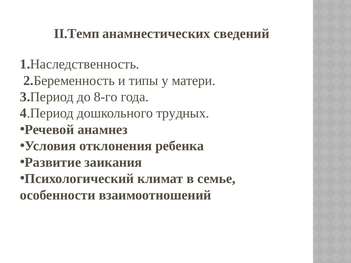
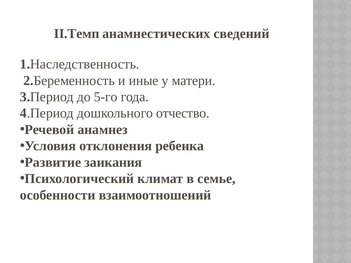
типы: типы -> иные
8-го: 8-го -> 5-го
трудных: трудных -> отчество
